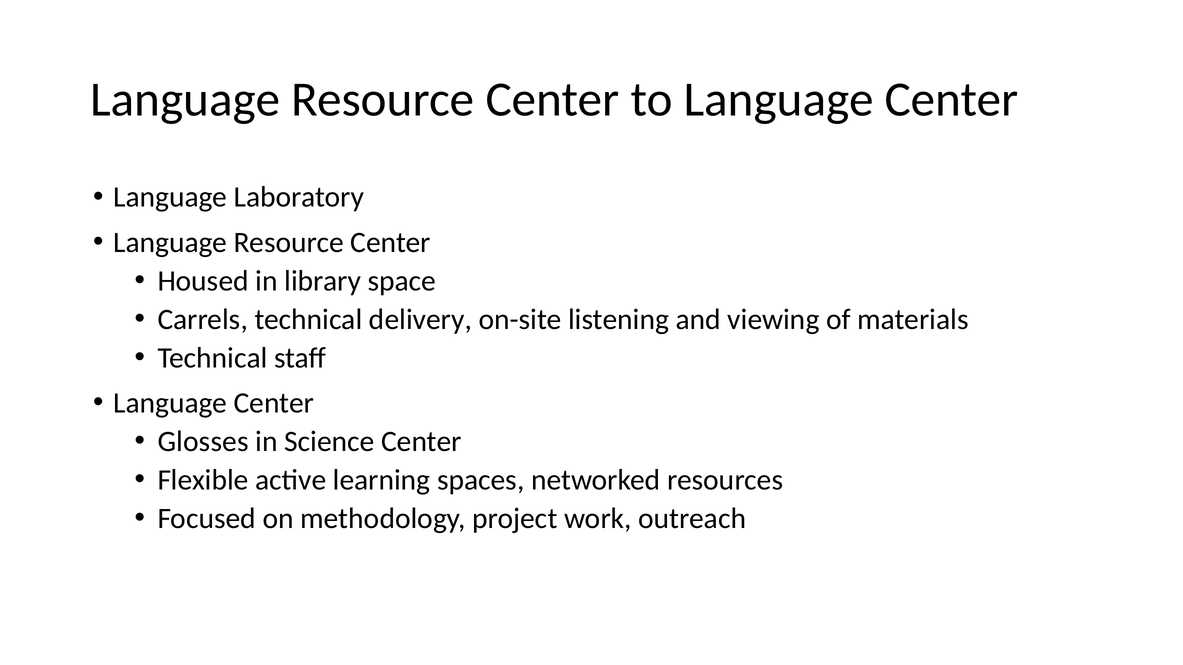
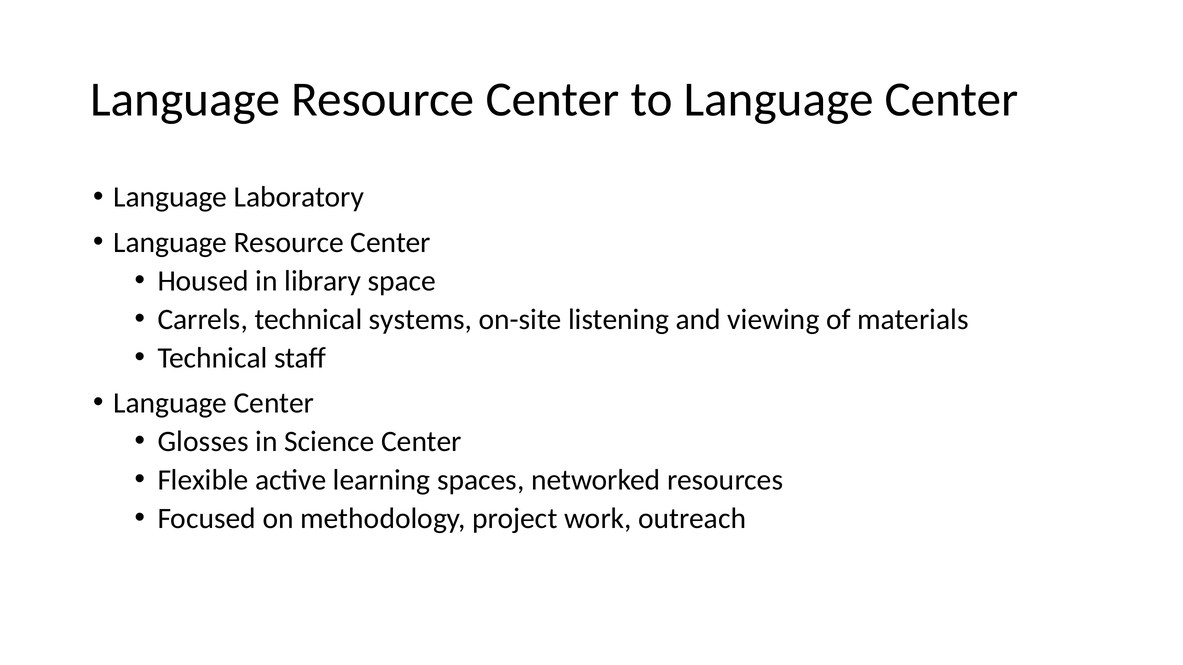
delivery: delivery -> systems
